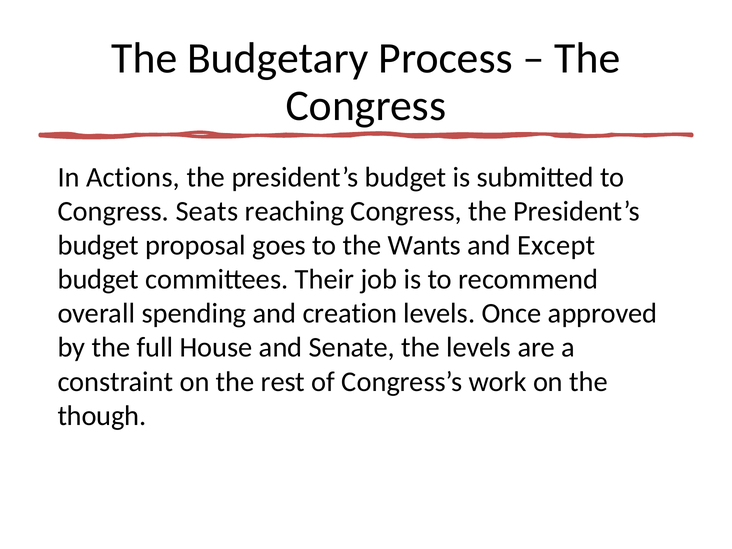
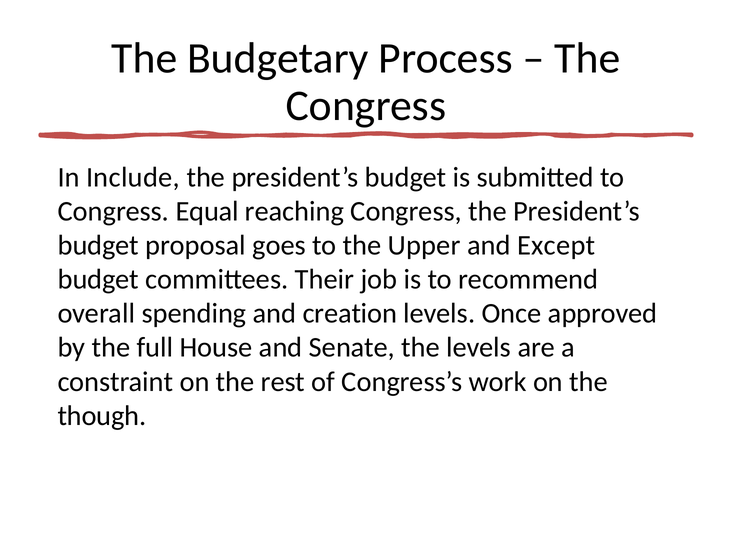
Actions: Actions -> Include
Seats: Seats -> Equal
Wants: Wants -> Upper
